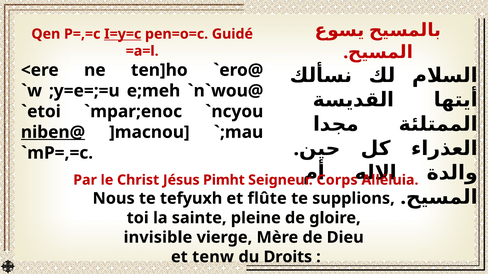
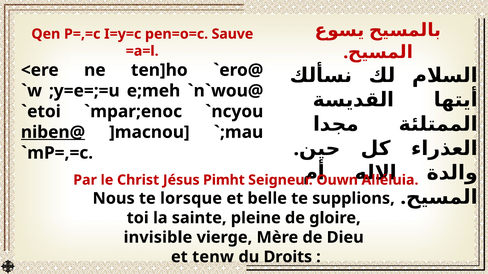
I=y=c underline: present -> none
Guidé: Guidé -> Sauve
Corps: Corps -> Ouwn
tefyuxh: tefyuxh -> lorsque
flûte: flûte -> belle
